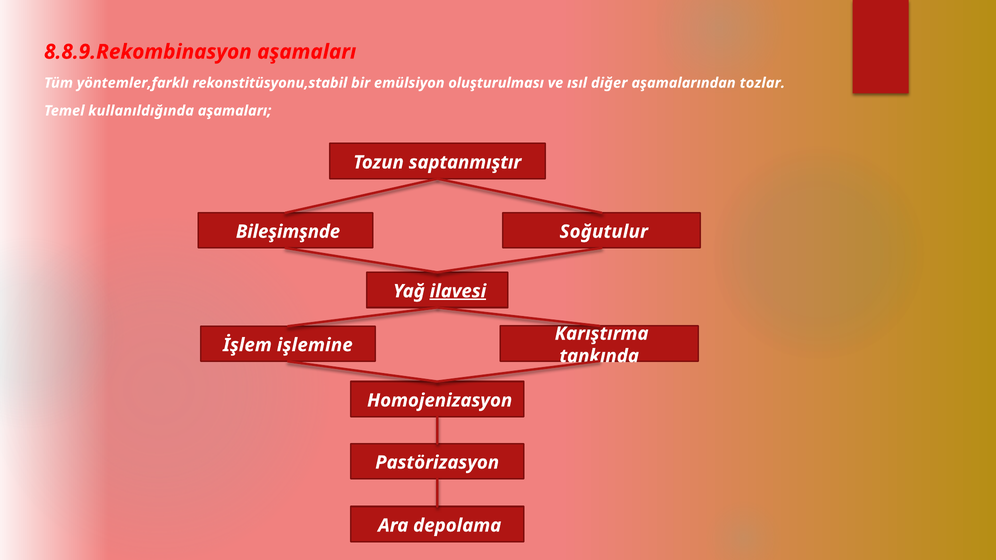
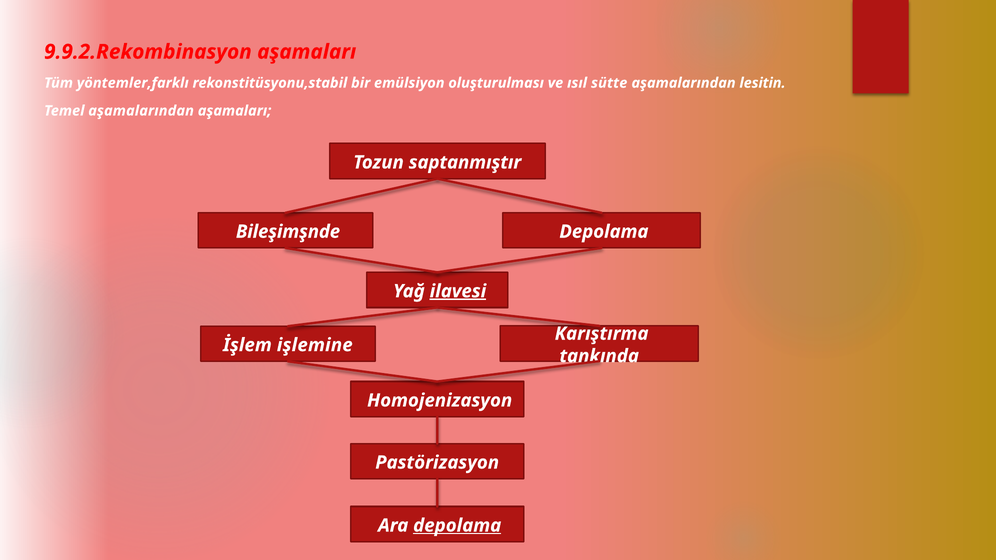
8.8.9.Rekombinasyon: 8.8.9.Rekombinasyon -> 9.9.2.Rekombinasyon
diğer: diğer -> sütte
tozlar: tozlar -> lesitin
Temel kullanıldığında: kullanıldığında -> aşamalarından
Soğutulur at (604, 232): Soğutulur -> Depolama
depolama at (457, 526) underline: none -> present
